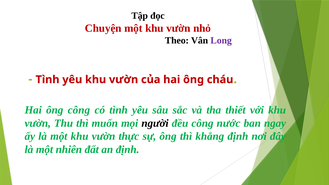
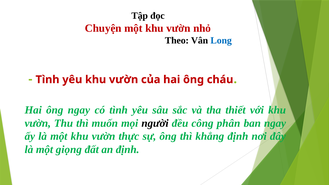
Long colour: purple -> blue
ông công: công -> ngay
nước: nước -> phân
nhiên: nhiên -> giọng
